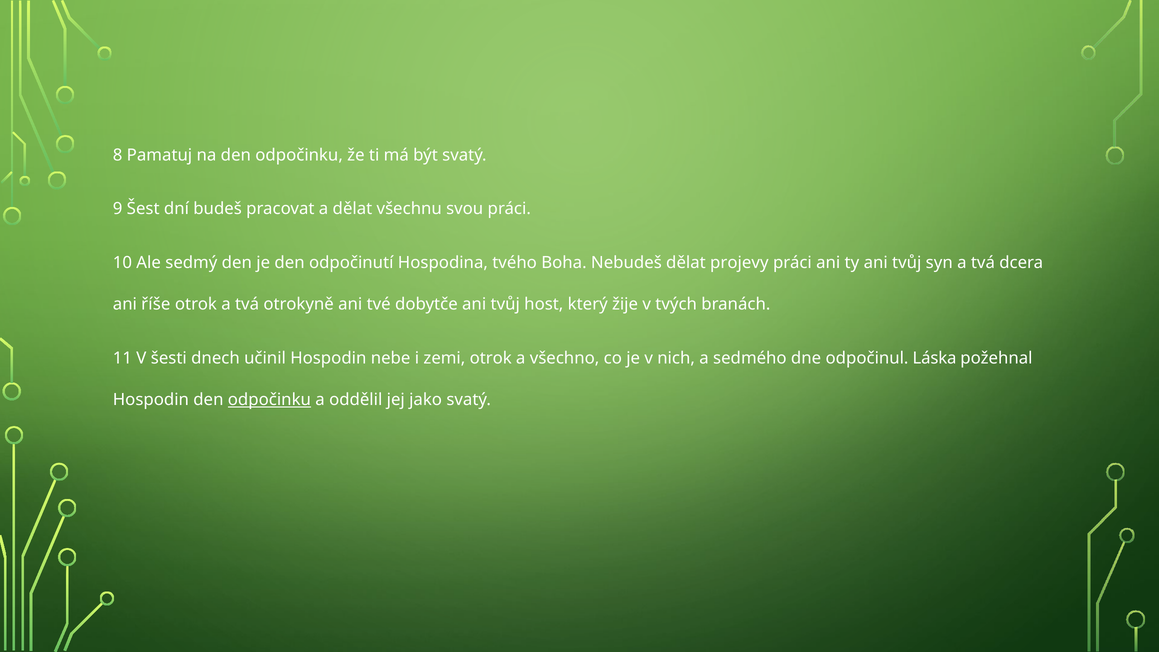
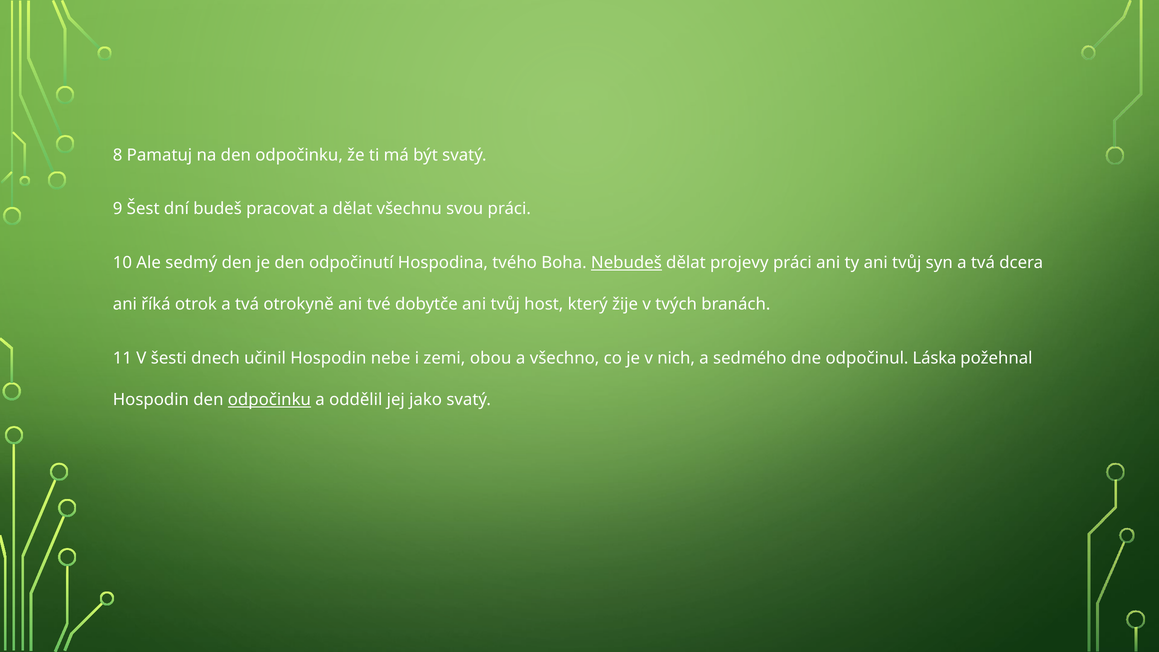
Nebudeš underline: none -> present
říše: říše -> říká
zemi otrok: otrok -> obou
